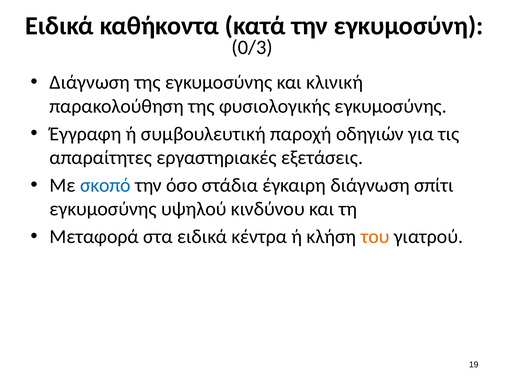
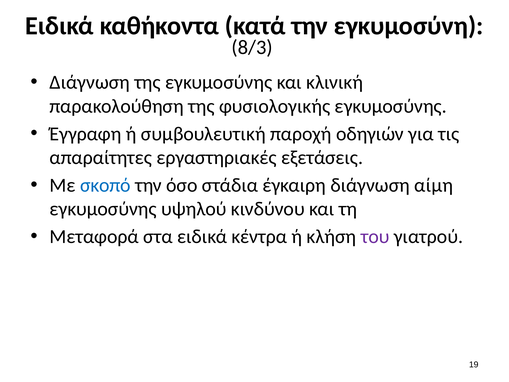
0/3: 0/3 -> 8/3
σπίτι: σπίτι -> αίμη
του colour: orange -> purple
